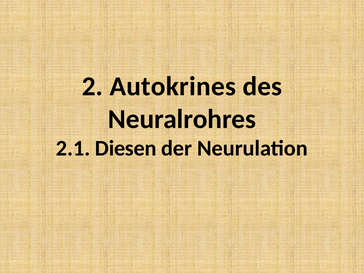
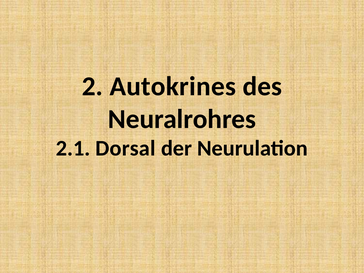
Diesen: Diesen -> Dorsal
